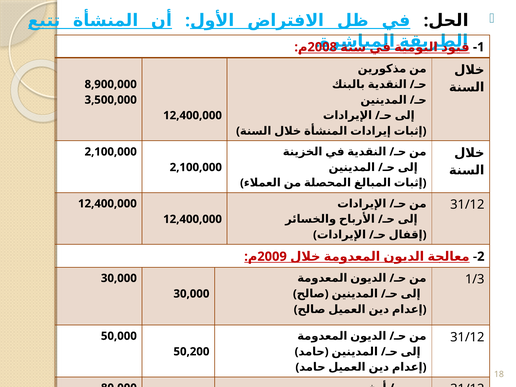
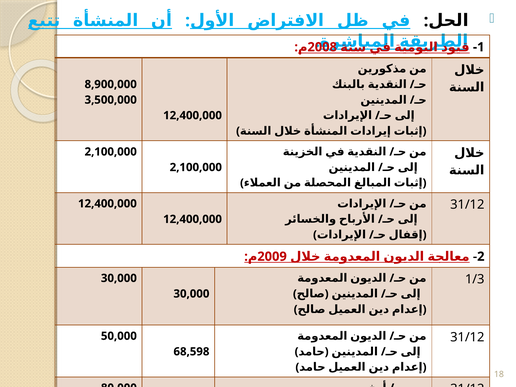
50,200: 50,200 -> 68,598
